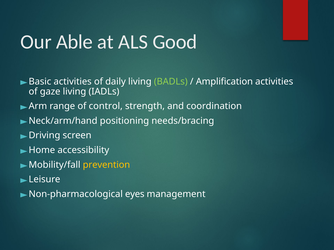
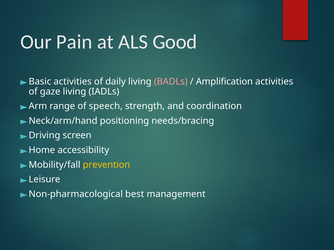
Able: Able -> Pain
BADLs colour: light green -> pink
control: control -> speech
eyes: eyes -> best
